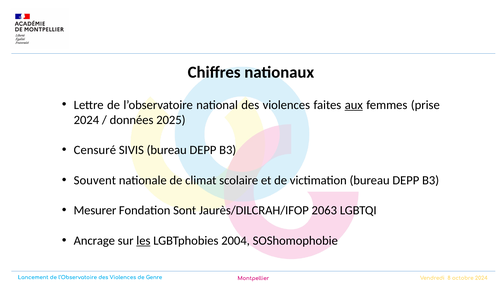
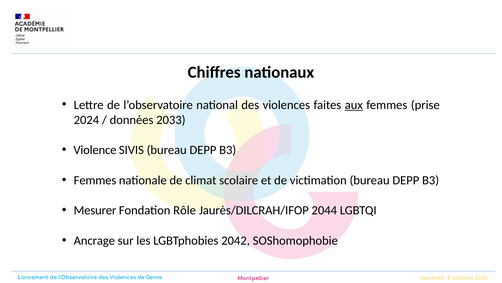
2025: 2025 -> 2033
Censuré: Censuré -> Violence
Souvent at (95, 180): Souvent -> Femmes
Sont: Sont -> Rôle
2063: 2063 -> 2044
les underline: present -> none
2004: 2004 -> 2042
